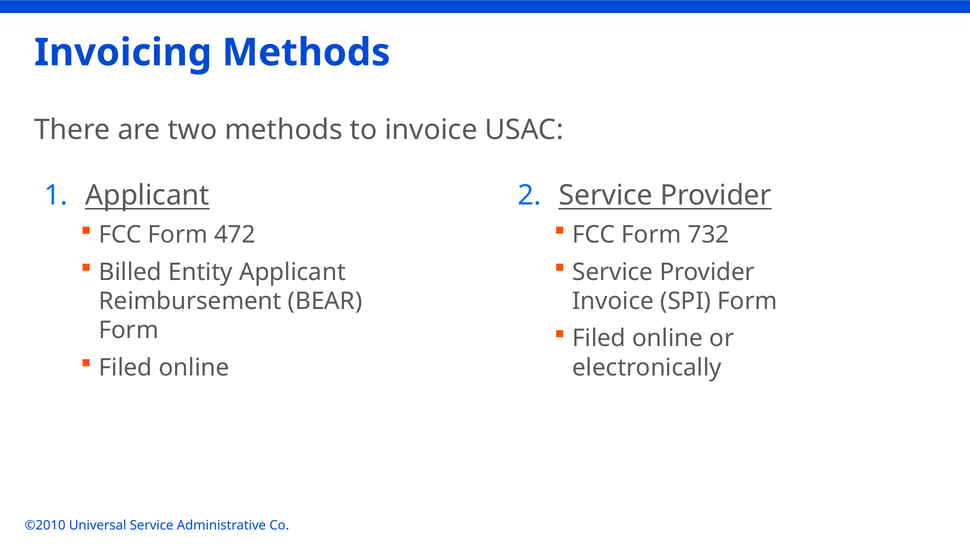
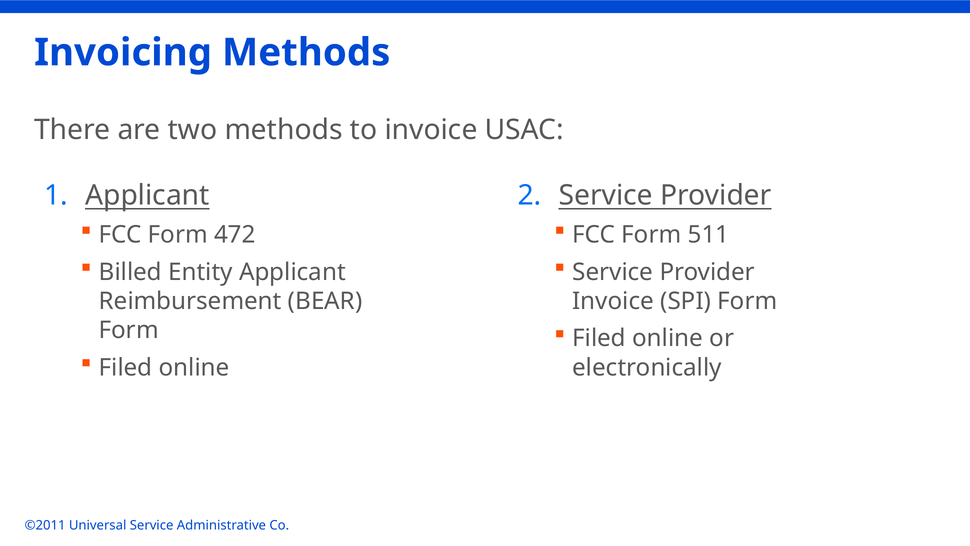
732: 732 -> 511
©2010: ©2010 -> ©2011
